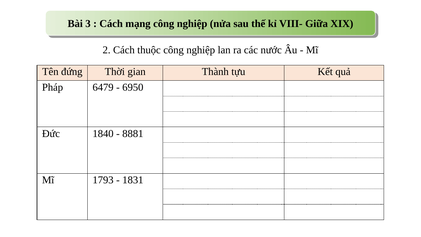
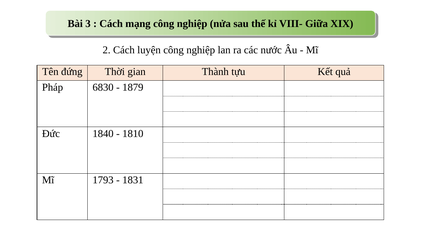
thuộc: thuộc -> luyện
6479: 6479 -> 6830
6950: 6950 -> 1879
8881: 8881 -> 1810
